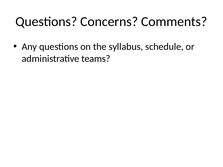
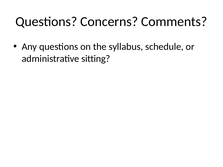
teams: teams -> sitting
